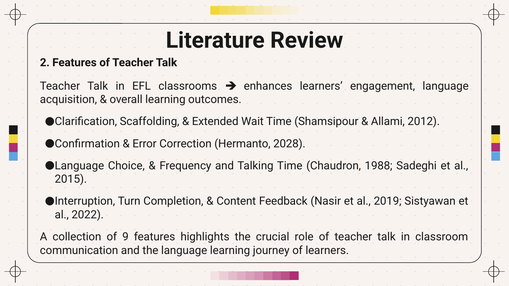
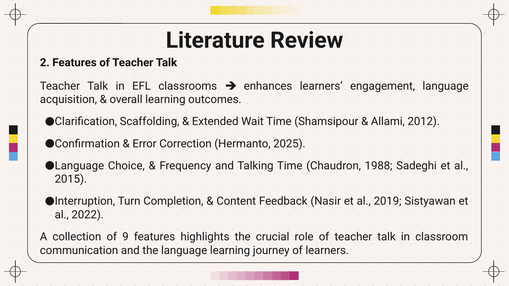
2028: 2028 -> 2025
